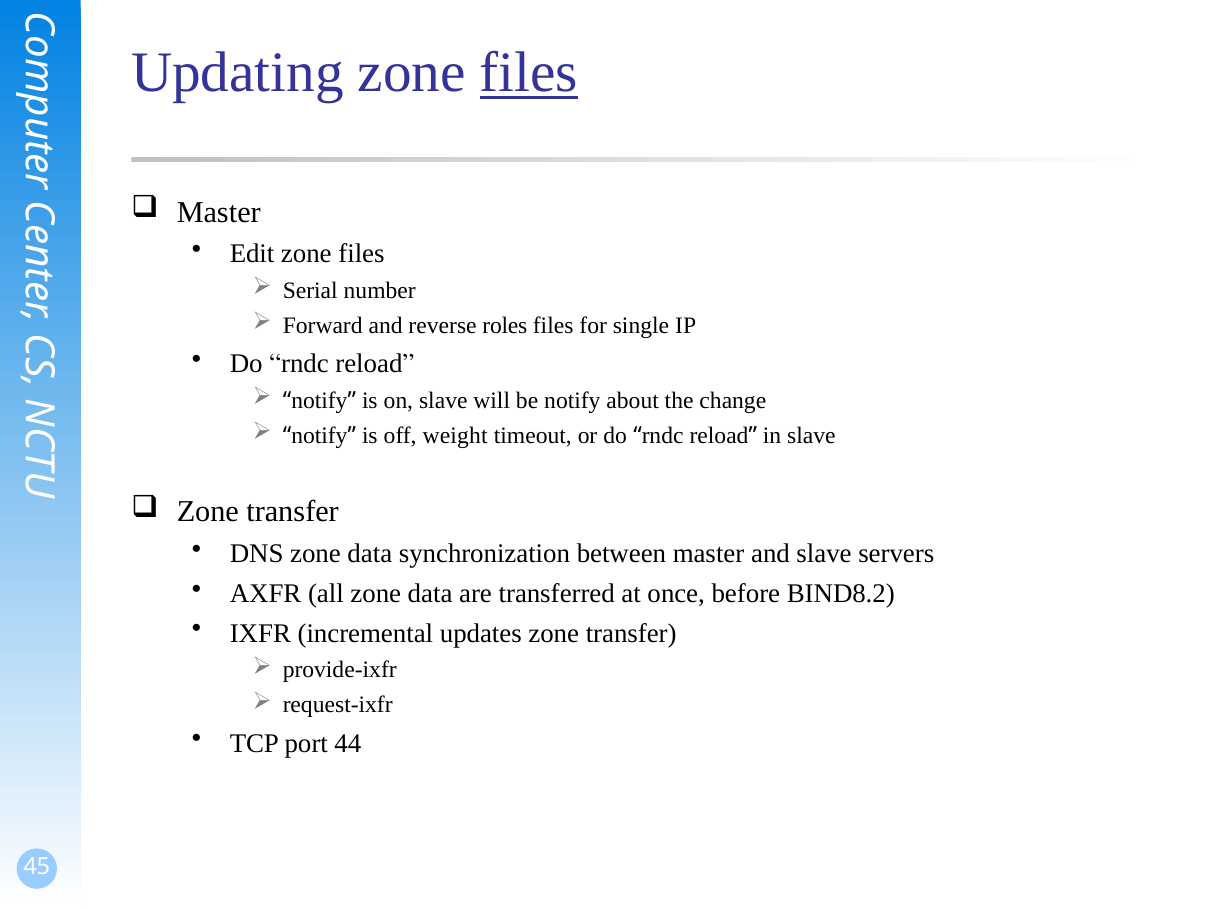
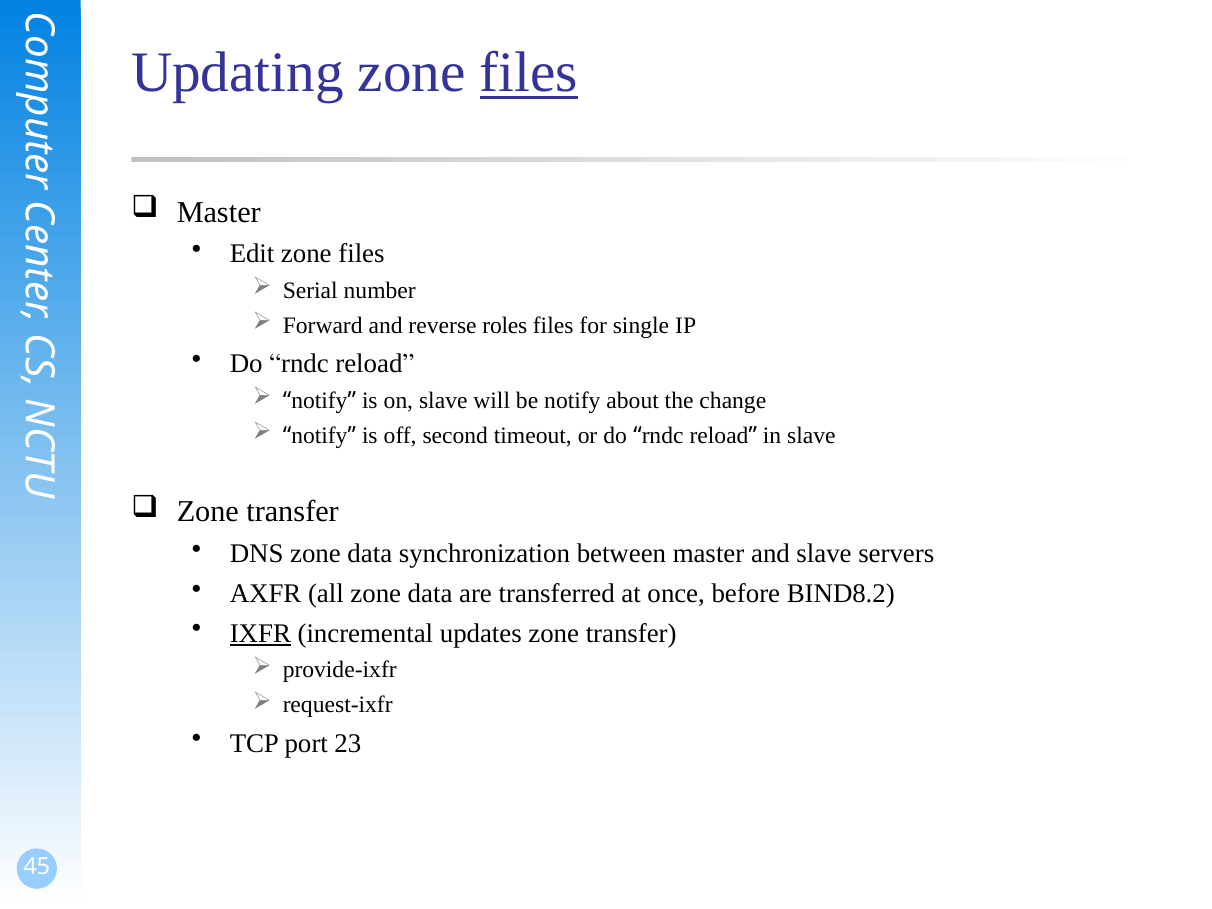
weight: weight -> second
IXFR underline: none -> present
44: 44 -> 23
